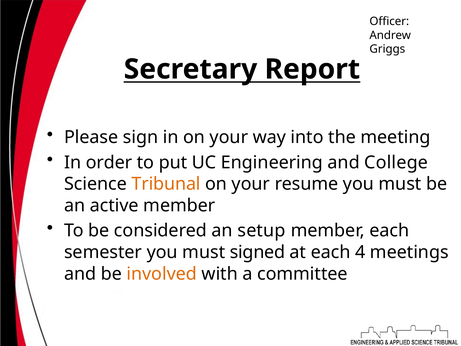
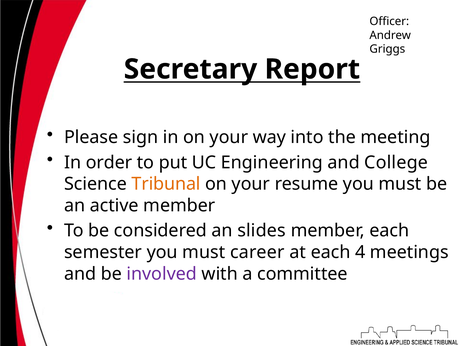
setup: setup -> slides
signed: signed -> career
involved colour: orange -> purple
